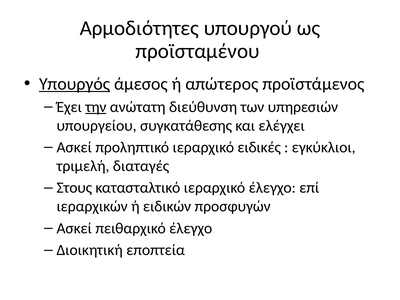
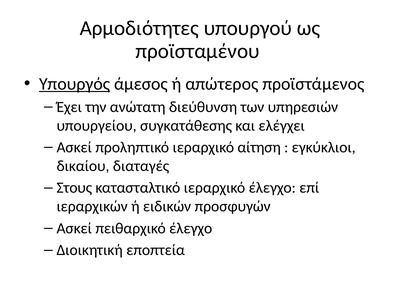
την underline: present -> none
ειδικές: ειδικές -> αίτηση
τριμελή: τριμελή -> δικαίου
